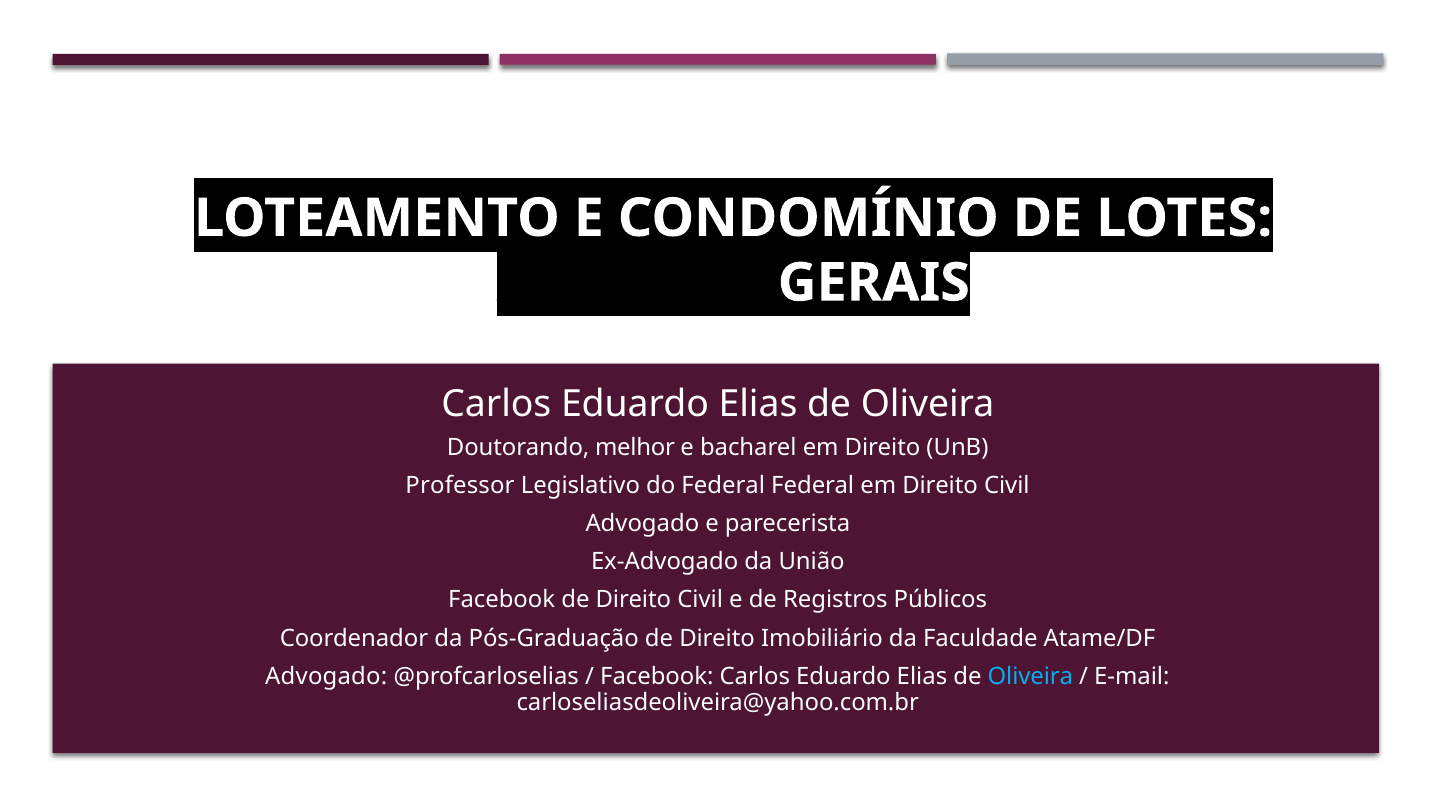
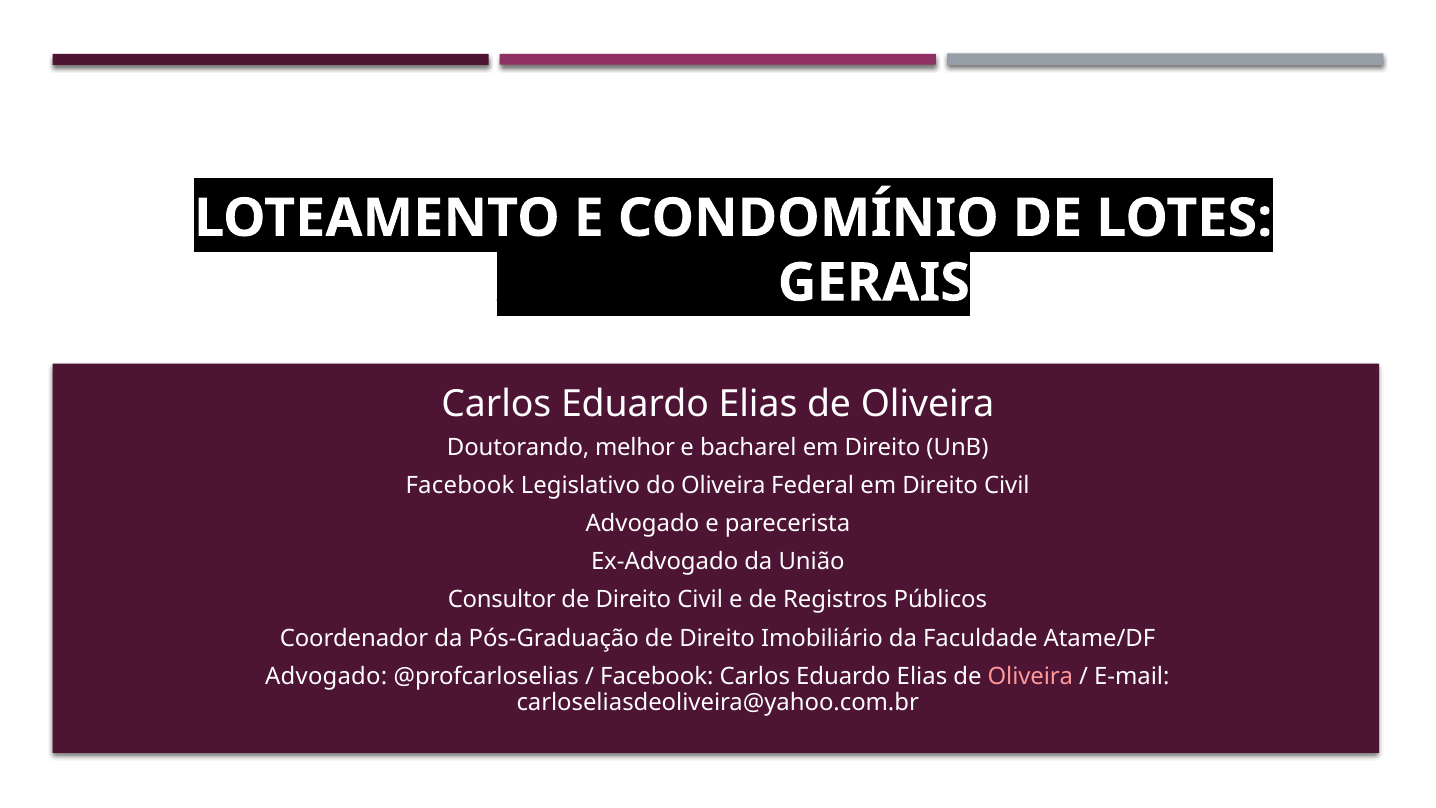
Professor at (460, 485): Professor -> Facebook
do Federal: Federal -> Oliveira
Facebook at (502, 600): Facebook -> Consultor
Oliveira at (1030, 676) colour: light blue -> pink
